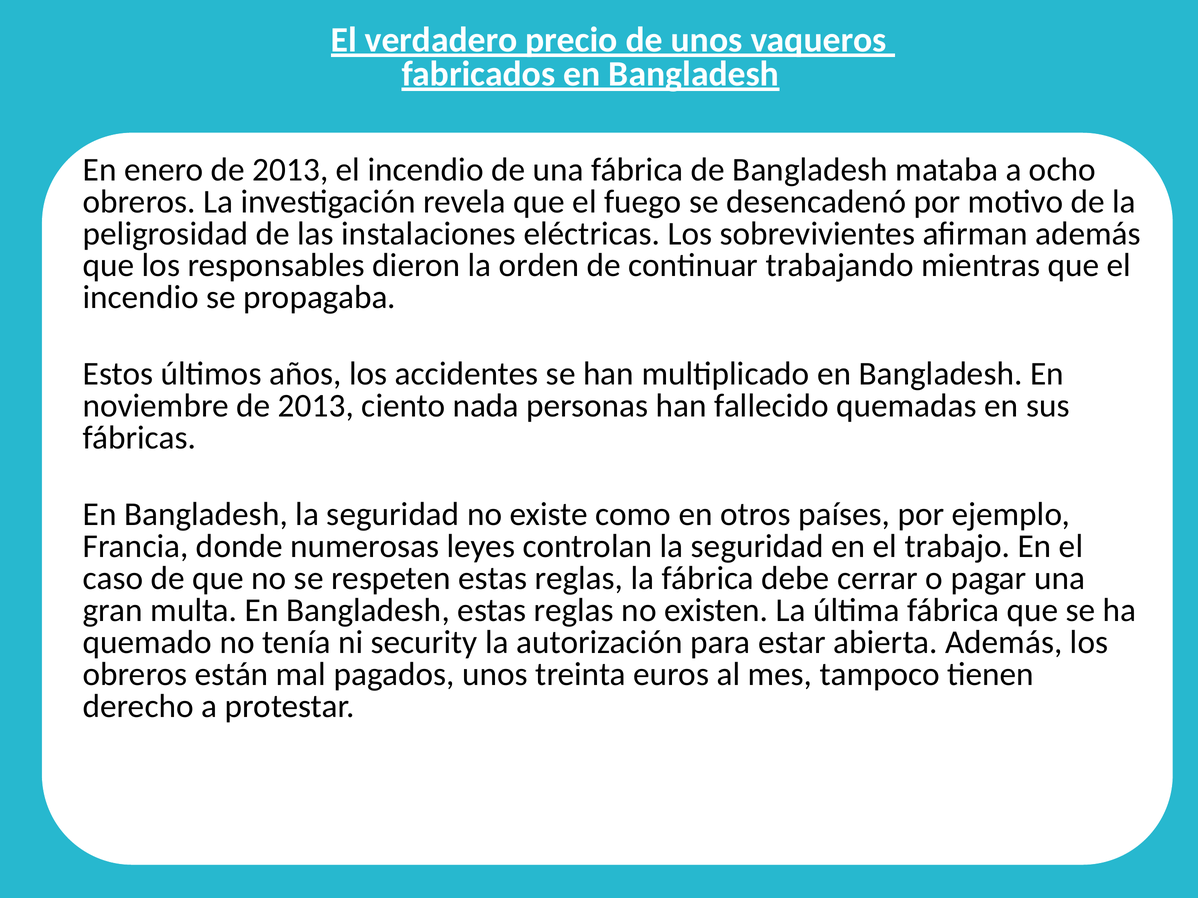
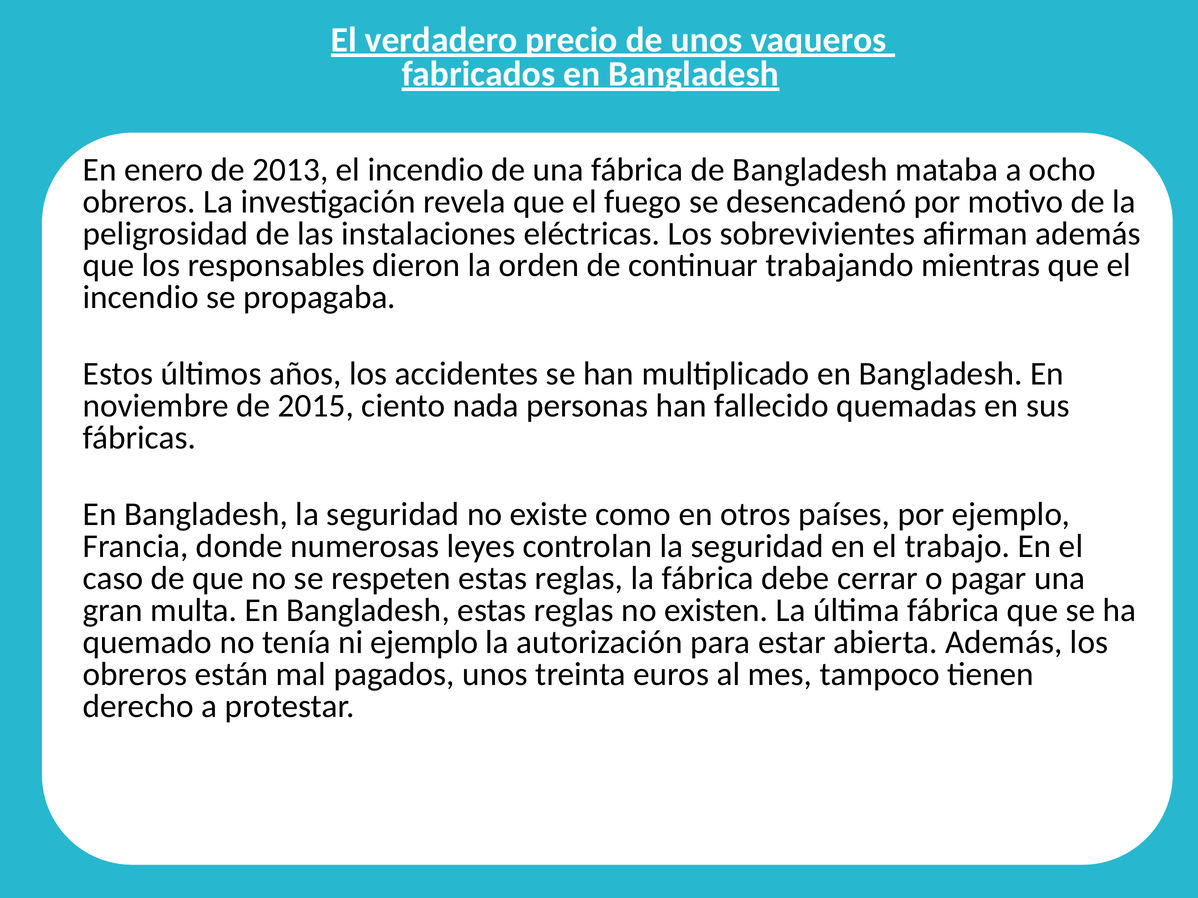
noviembre de 2013: 2013 -> 2015
ni security: security -> ejemplo
